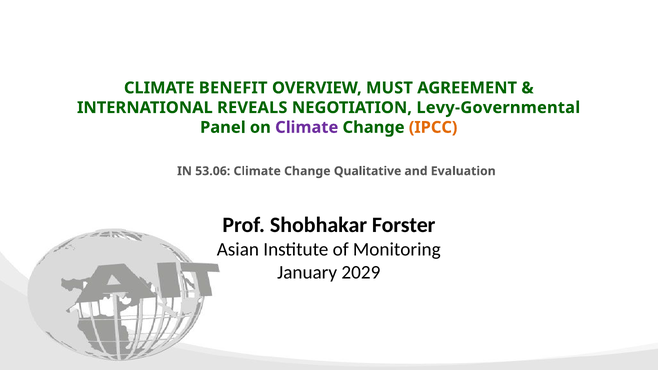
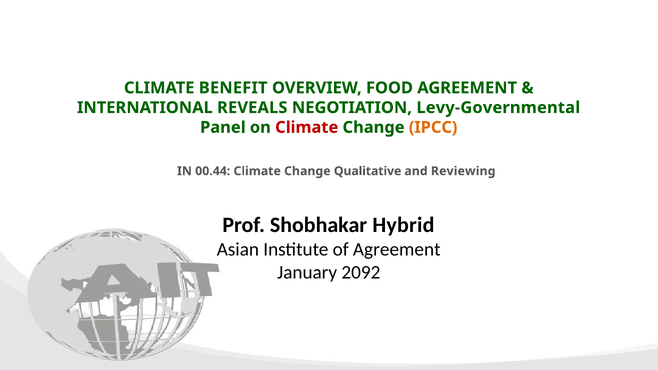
MUST: MUST -> FOOD
Climate at (307, 127) colour: purple -> red
53.06: 53.06 -> 00.44
Evaluation: Evaluation -> Reviewing
Forster: Forster -> Hybrid
of Monitoring: Monitoring -> Agreement
2029: 2029 -> 2092
